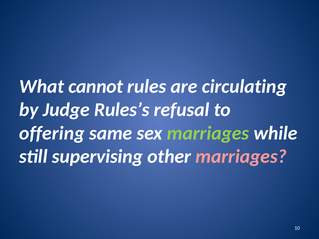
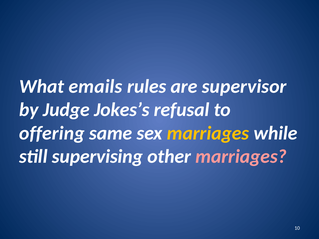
cannot: cannot -> emails
circulating: circulating -> supervisor
Rules’s: Rules’s -> Jokes’s
marriages at (208, 133) colour: light green -> yellow
